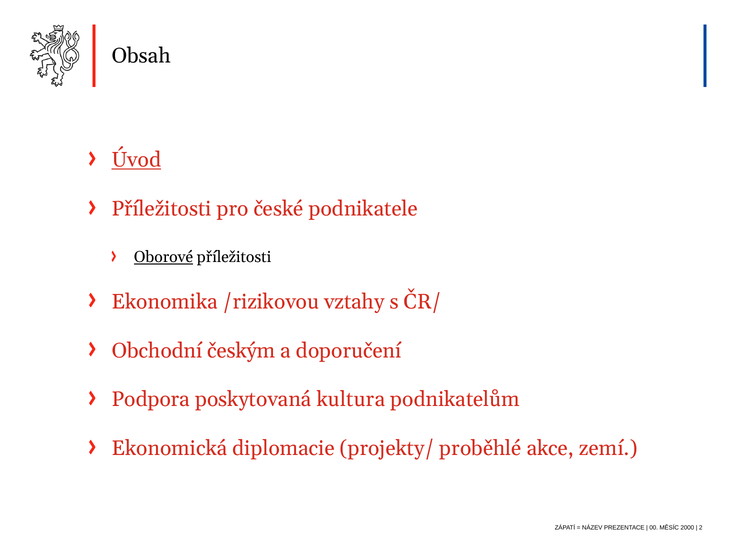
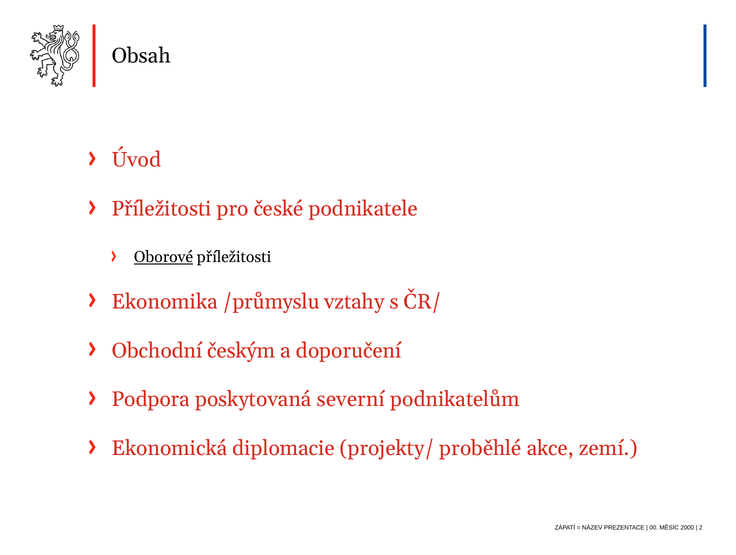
Úvod underline: present -> none
/rizikovou: /rizikovou -> /průmyslu
kultura: kultura -> severní
